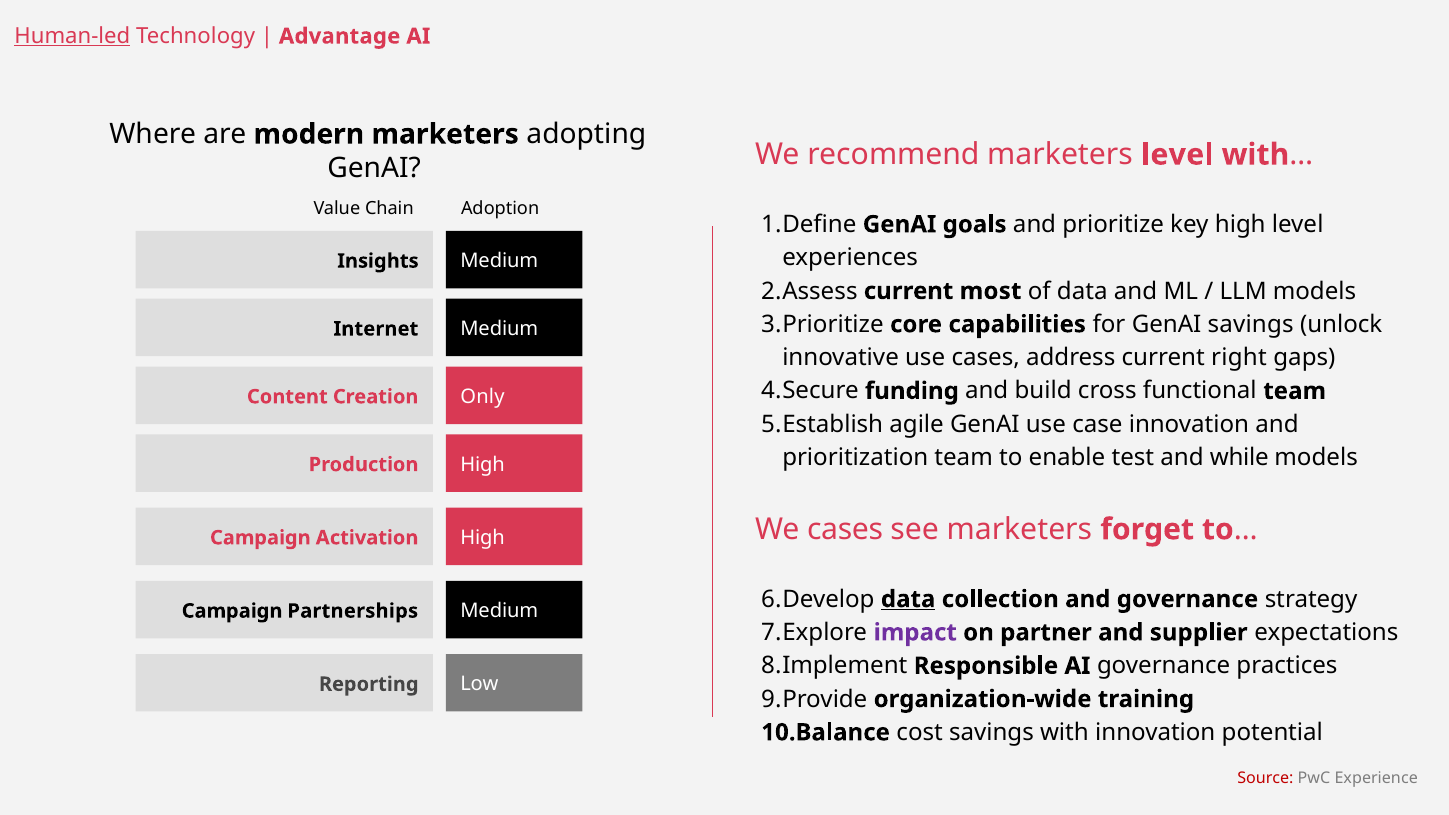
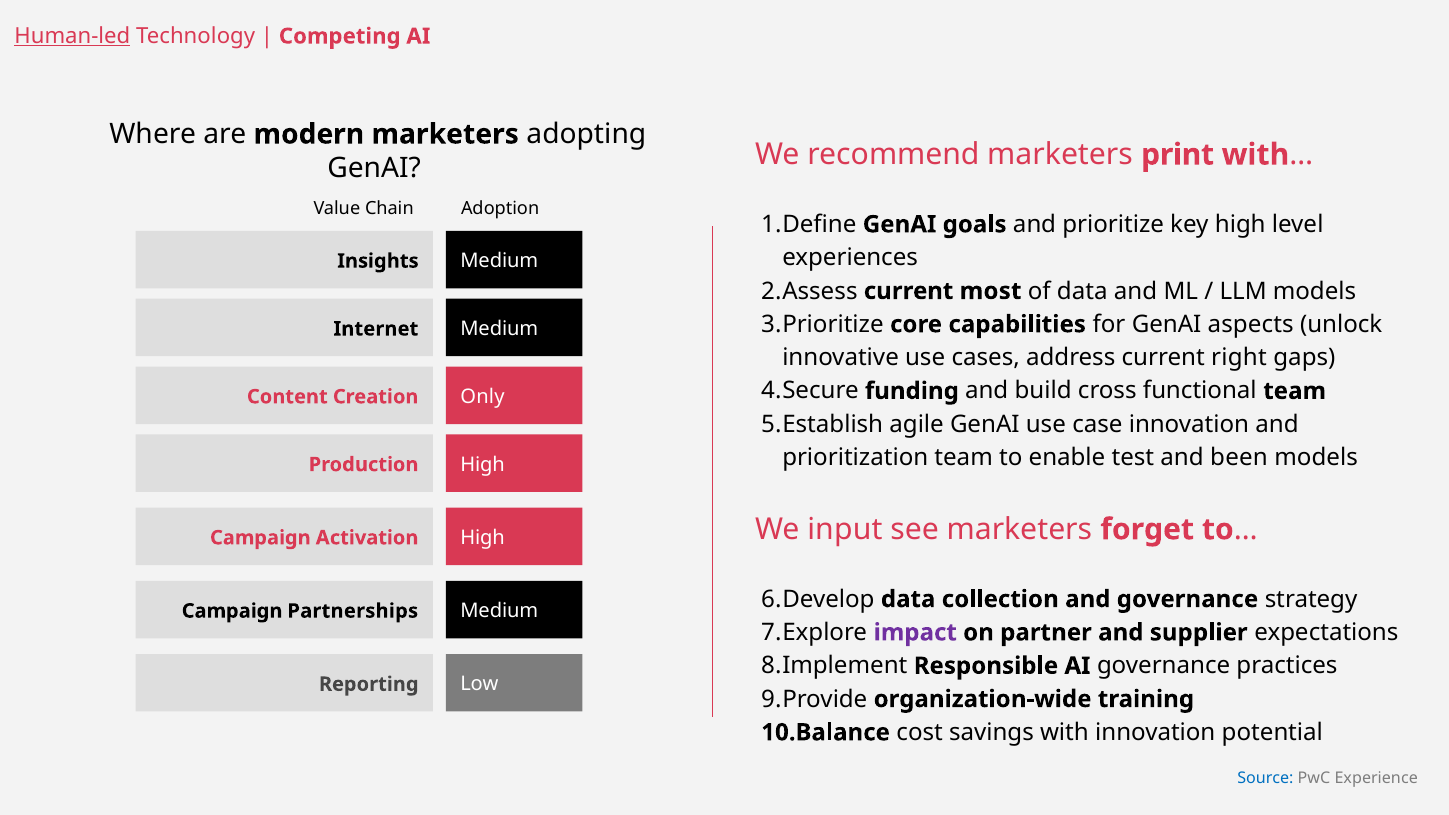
Advantage: Advantage -> Competing
marketers level: level -> print
GenAI savings: savings -> aspects
while: while -> been
We cases: cases -> input
data at (908, 599) underline: present -> none
Source colour: red -> blue
